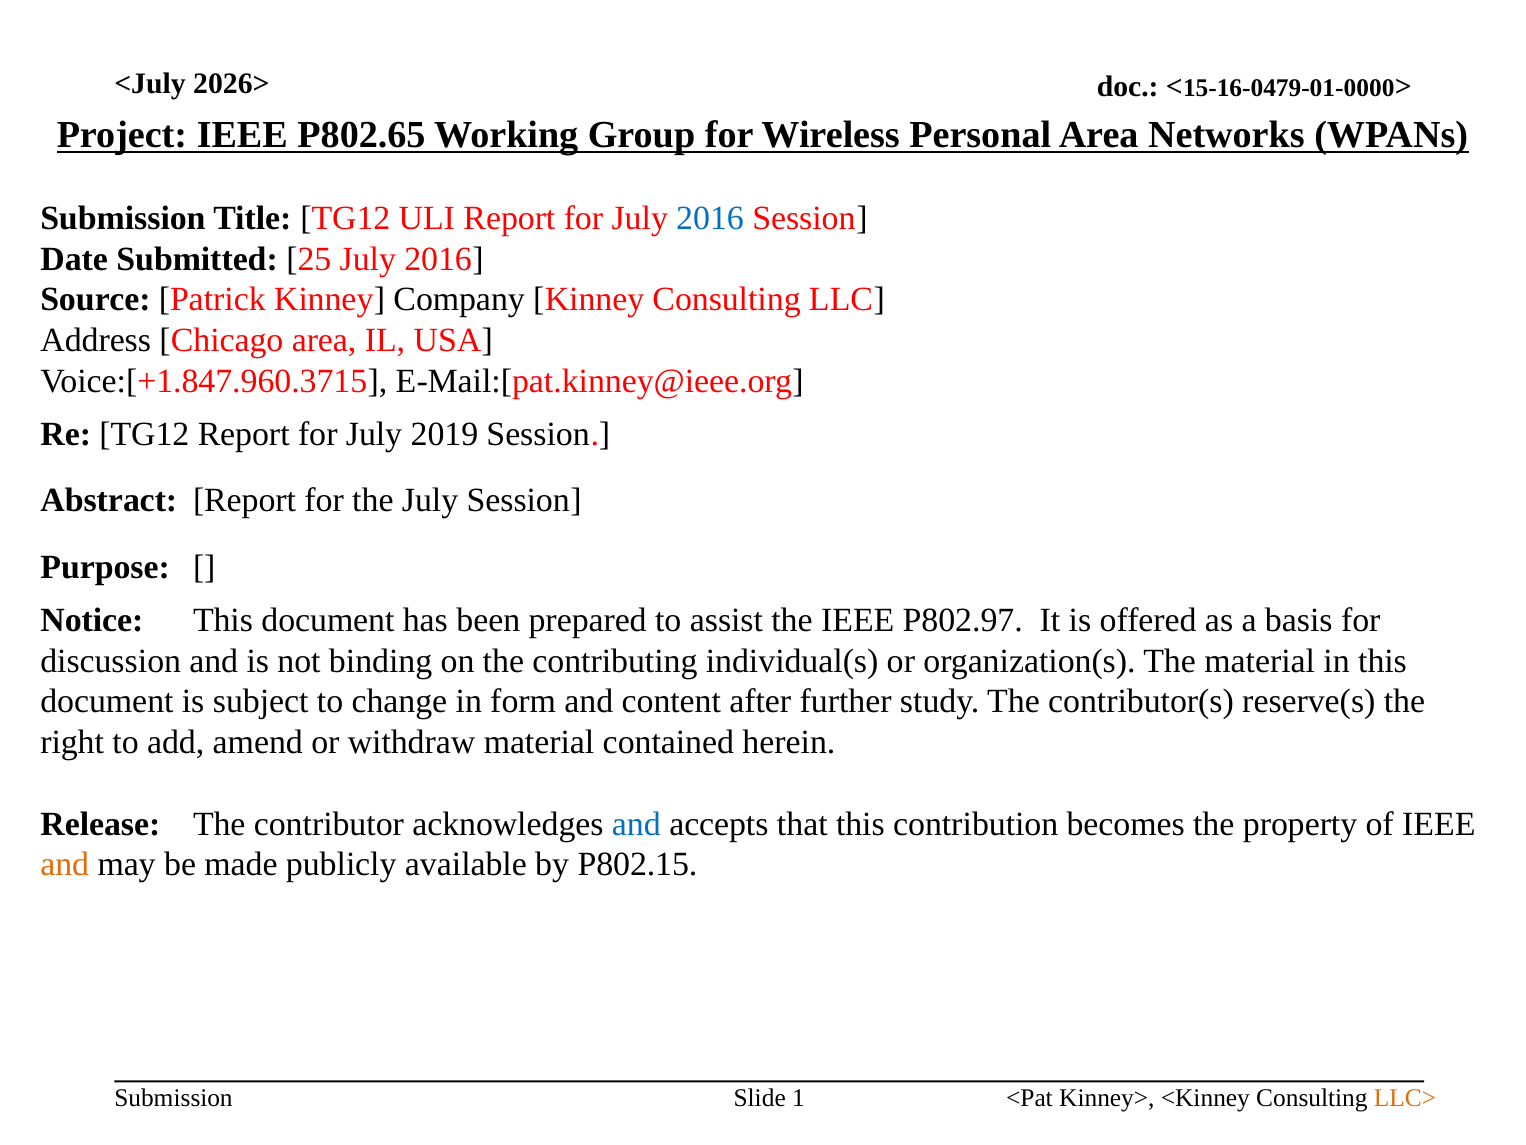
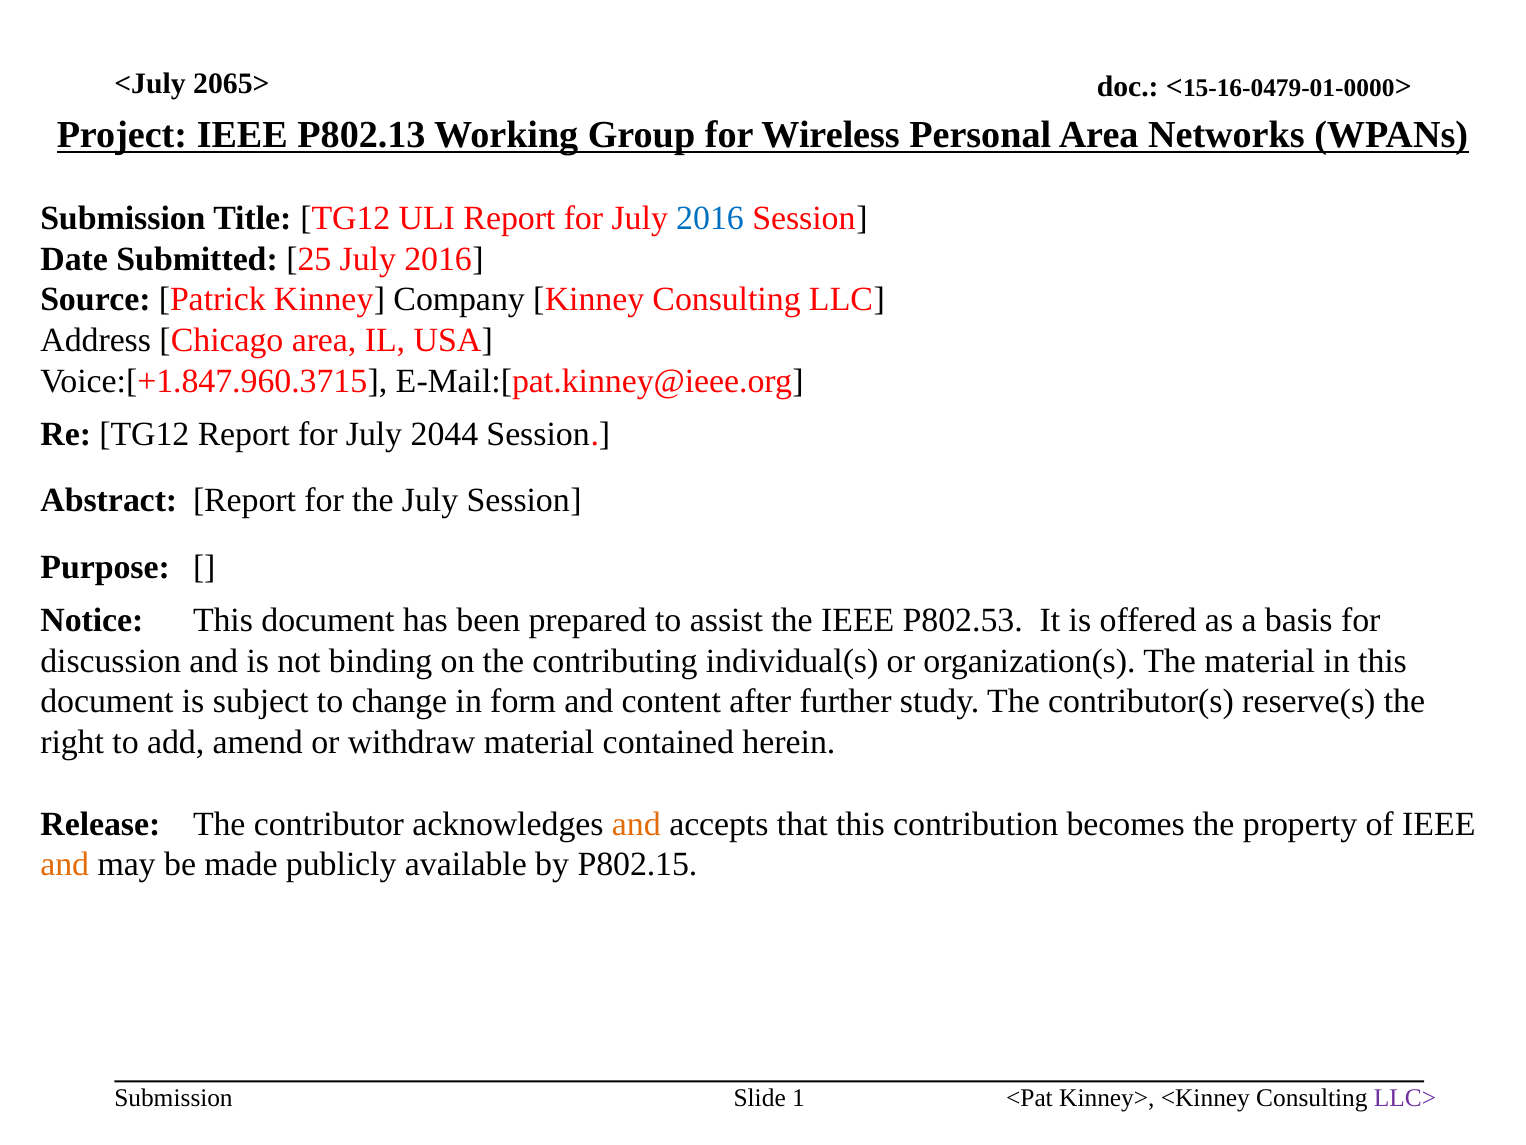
2026>: 2026> -> 2065>
P802.65: P802.65 -> P802.13
2019: 2019 -> 2044
P802.97: P802.97 -> P802.53
and at (636, 823) colour: blue -> orange
LLC> colour: orange -> purple
